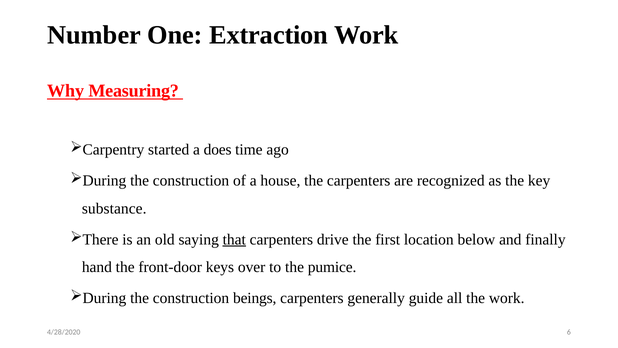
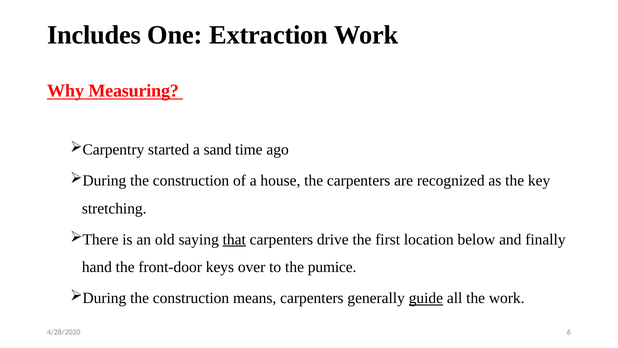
Number: Number -> Includes
does: does -> sand
substance: substance -> stretching
beings: beings -> means
guide underline: none -> present
